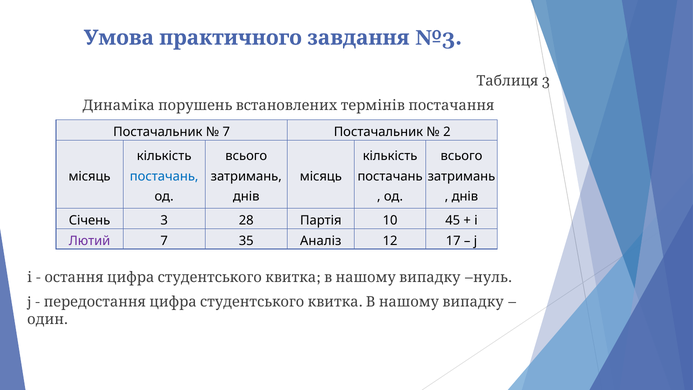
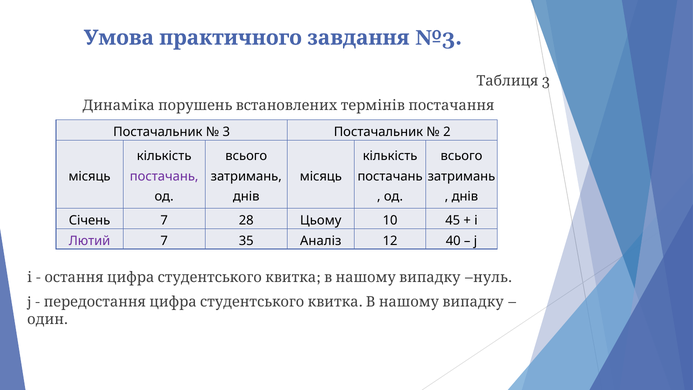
7 at (226, 132): 7 -> 3
постачань at (164, 176) colour: blue -> purple
Січень 3: 3 -> 7
Партія: Партія -> Цьому
17: 17 -> 40
